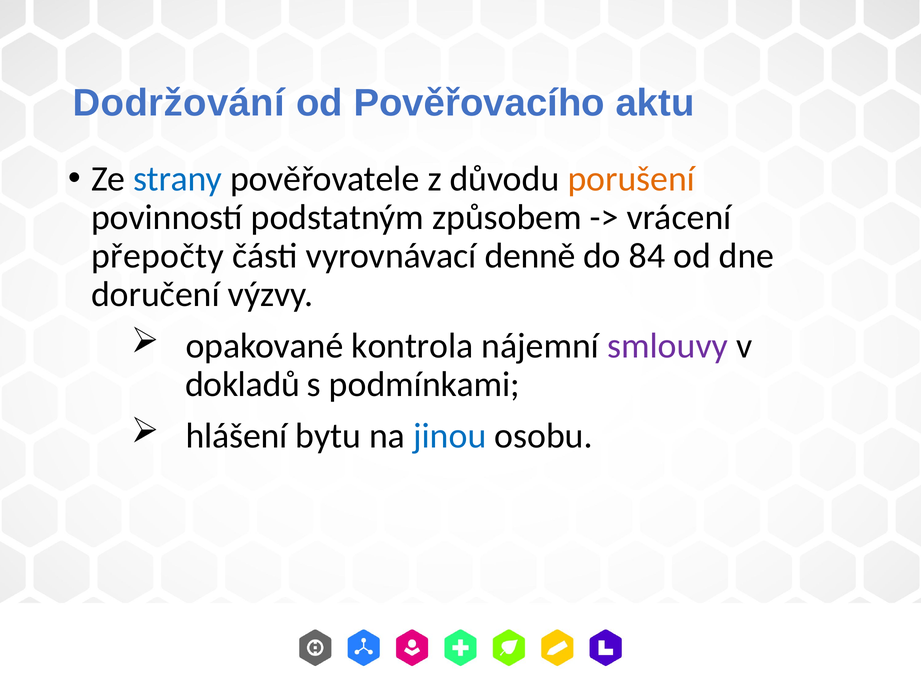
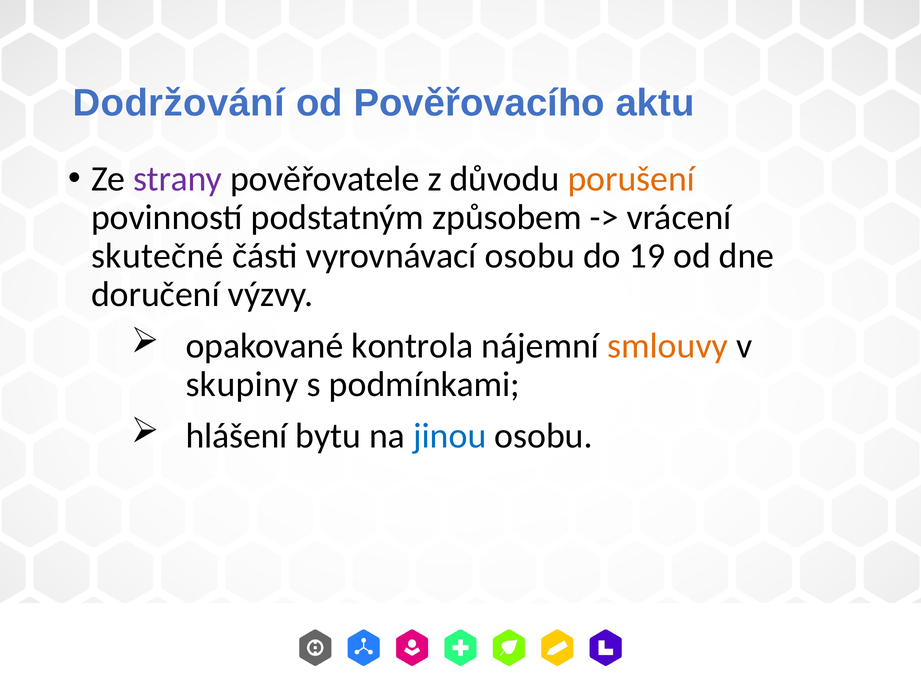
strany colour: blue -> purple
přepočty: přepočty -> skutečné
vyrovnávací denně: denně -> osobu
84: 84 -> 19
smlouvy colour: purple -> orange
dokladů: dokladů -> skupiny
